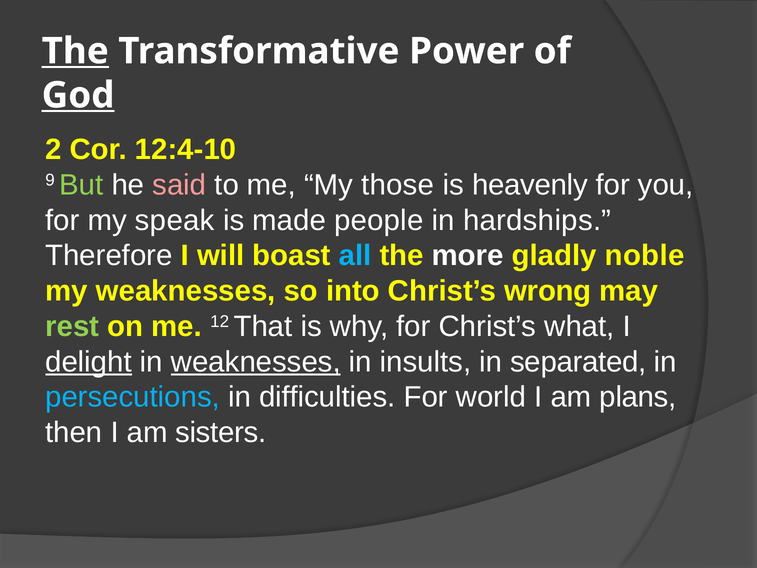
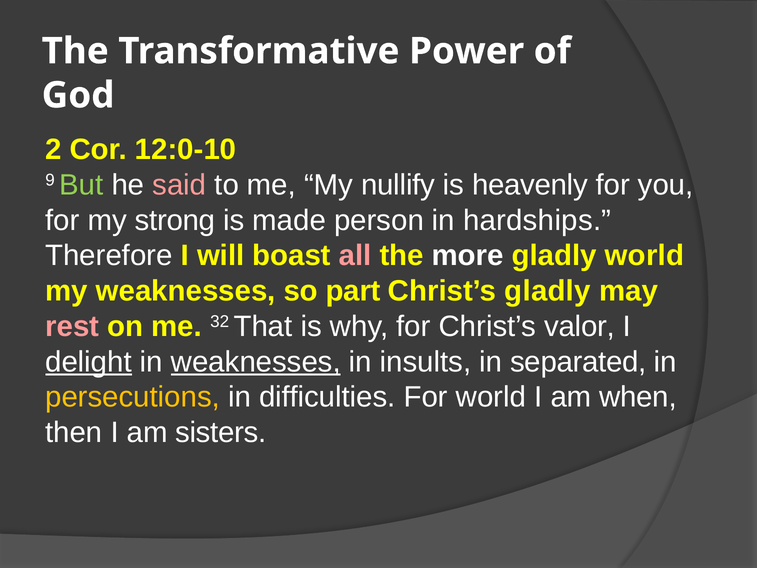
The at (75, 51) underline: present -> none
God underline: present -> none
12:4-10: 12:4-10 -> 12:0-10
those: those -> nullify
speak: speak -> strong
people: people -> person
all colour: light blue -> pink
gladly noble: noble -> world
into: into -> part
Christ’s wrong: wrong -> gladly
rest colour: light green -> pink
12: 12 -> 32
what: what -> valor
persecutions colour: light blue -> yellow
plans: plans -> when
